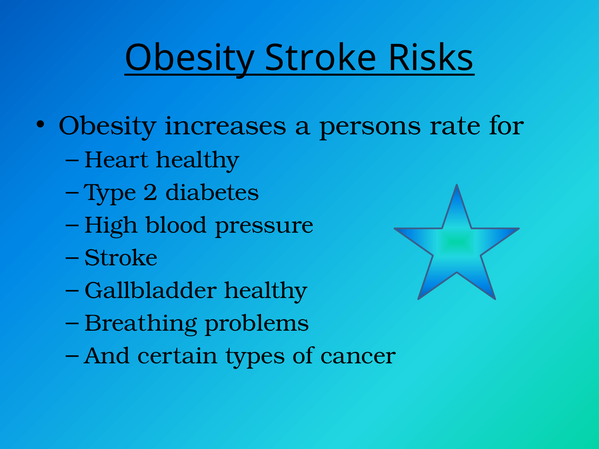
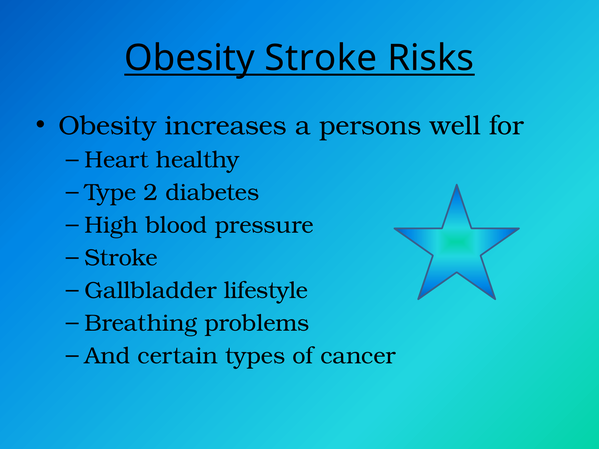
rate: rate -> well
Gallbladder healthy: healthy -> lifestyle
